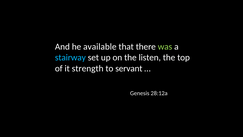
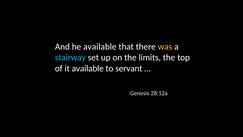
was colour: light green -> yellow
listen: listen -> limits
it strength: strength -> available
